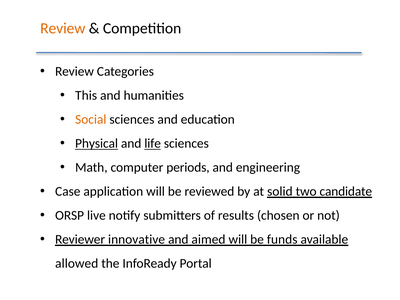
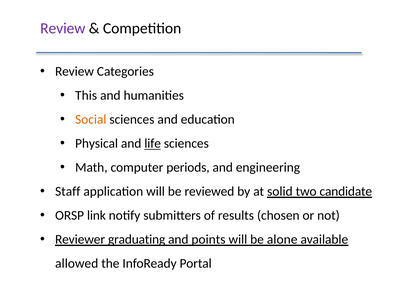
Review at (63, 28) colour: orange -> purple
Physical underline: present -> none
Case: Case -> Staff
live: live -> link
innovative: innovative -> graduating
aimed: aimed -> points
funds: funds -> alone
